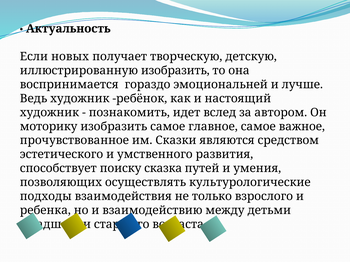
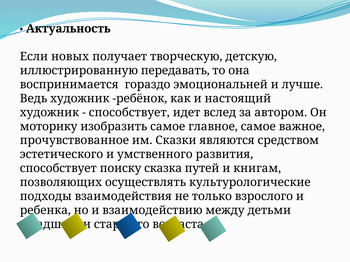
иллюстрированную изобразить: изобразить -> передавать
познакомить at (129, 113): познакомить -> способствует
умения: умения -> книгам
